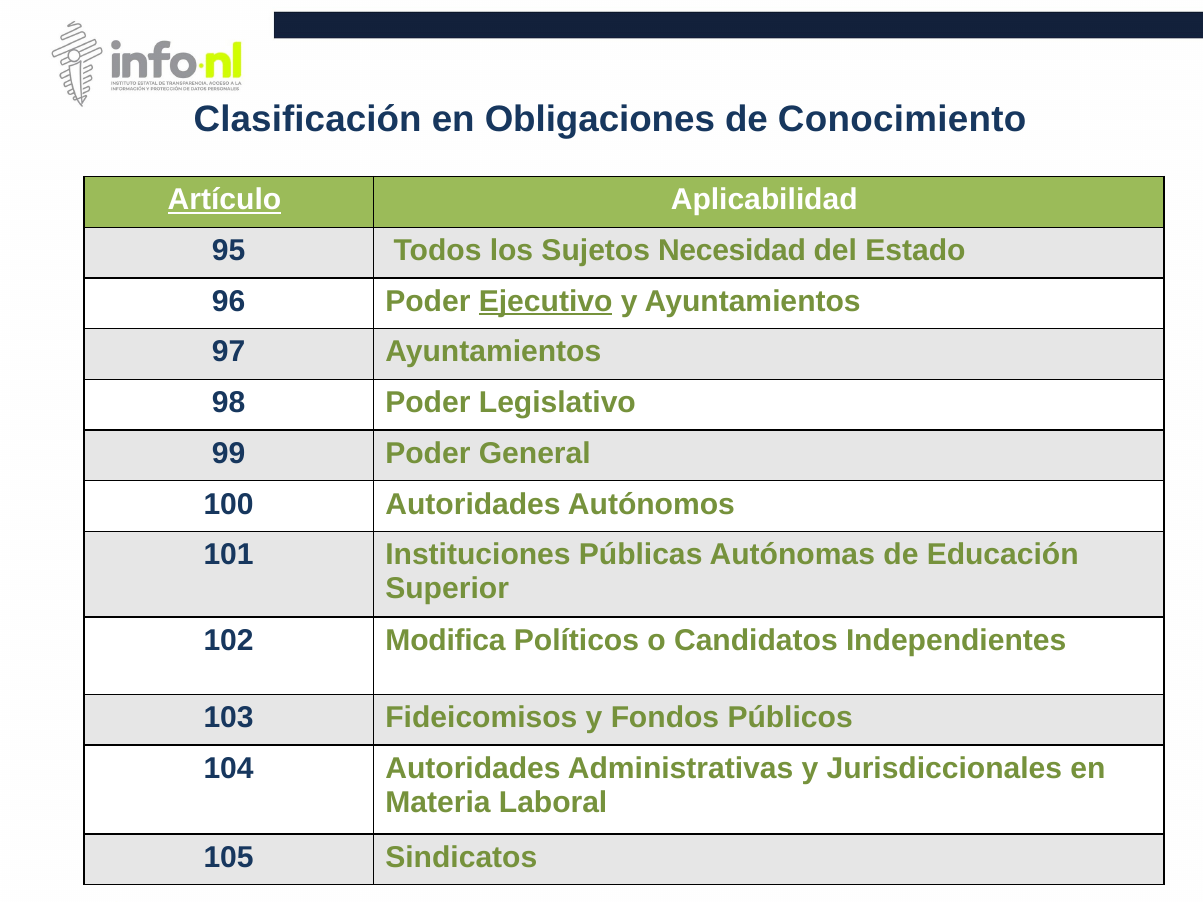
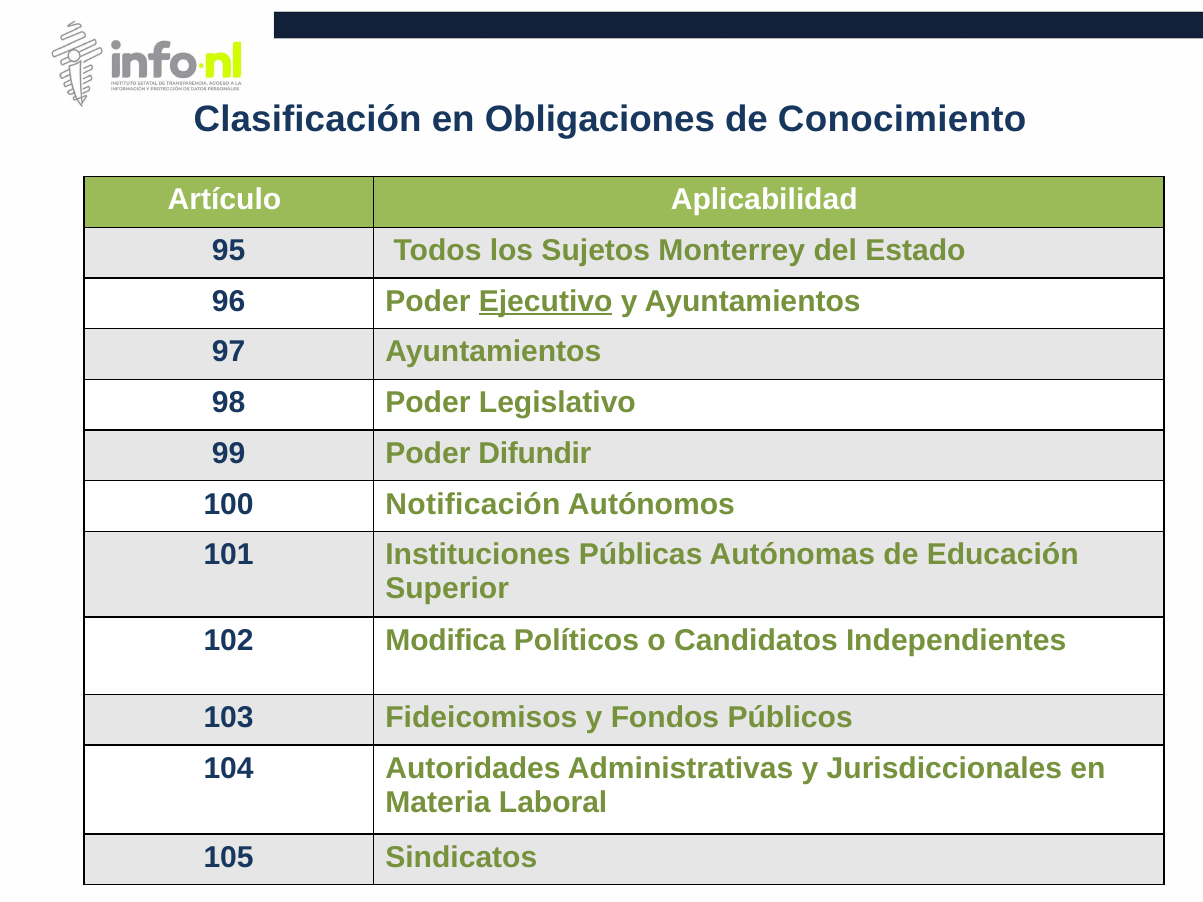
Artículo underline: present -> none
Necesidad: Necesidad -> Monterrey
General: General -> Difundir
100 Autoridades: Autoridades -> Notificación
